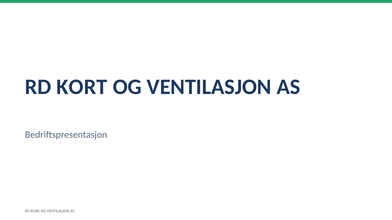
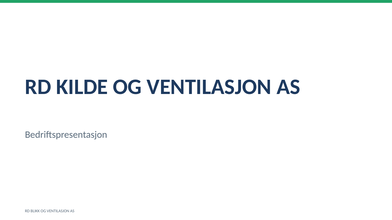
KORT: KORT -> KILDE
